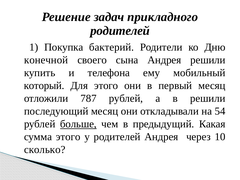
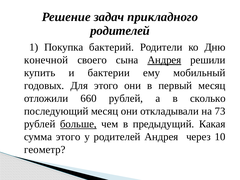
Андрея at (164, 60) underline: none -> present
телефона: телефона -> бактерии
который: который -> годовых
787: 787 -> 660
в решили: решили -> сколько
54: 54 -> 73
сколько: сколько -> геометр
